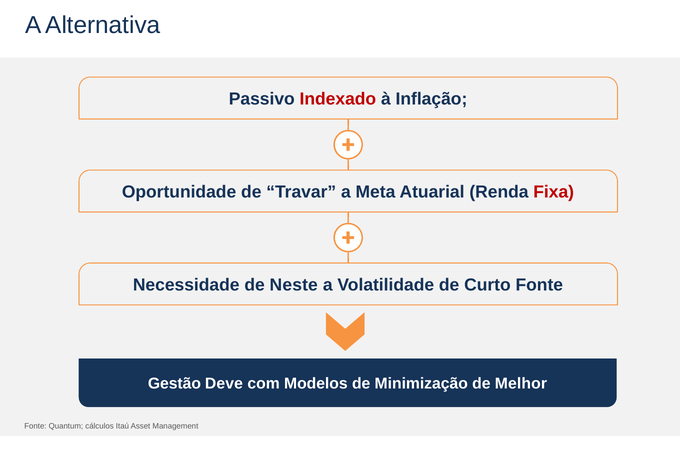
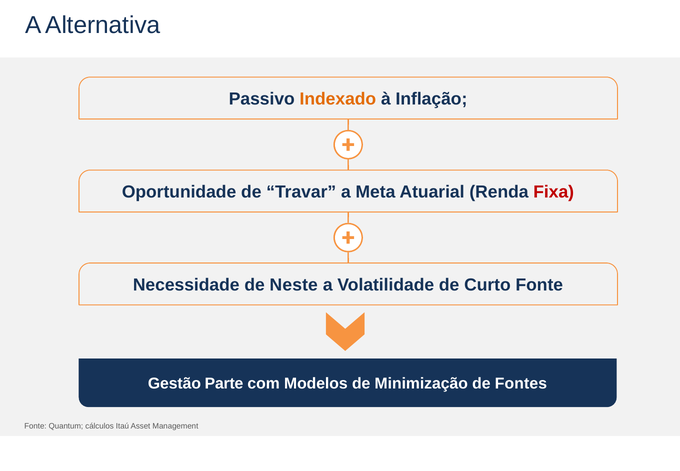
Indexado colour: red -> orange
Deve: Deve -> Parte
Melhor: Melhor -> Fontes
